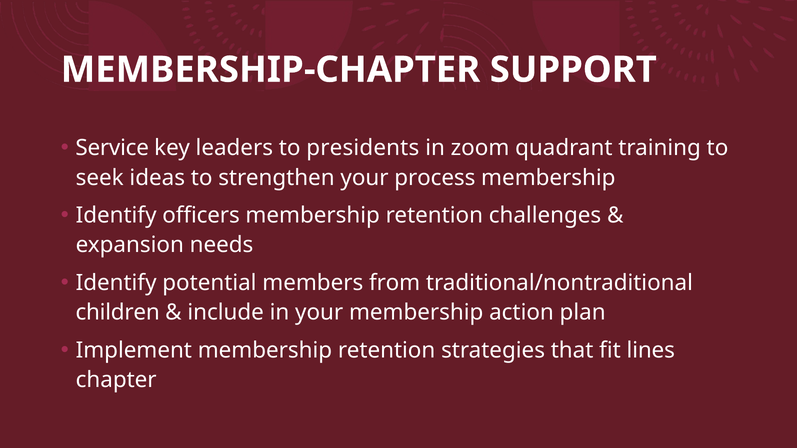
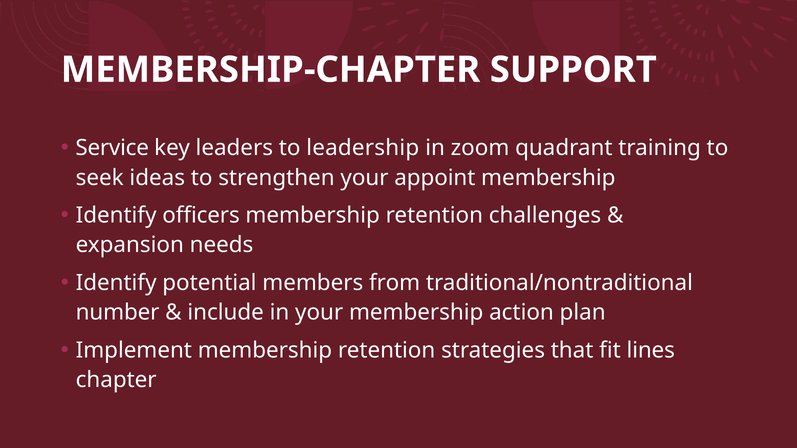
presidents: presidents -> leadership
process: process -> appoint
children: children -> number
